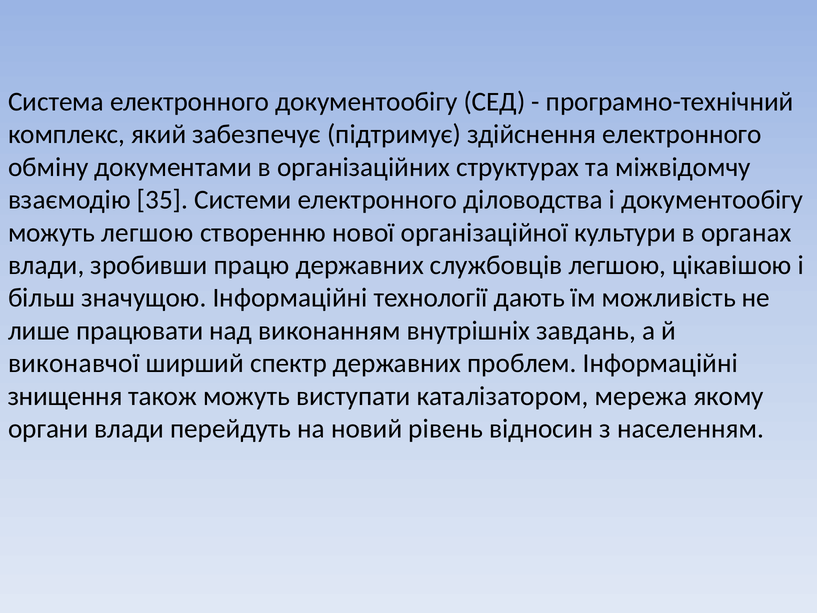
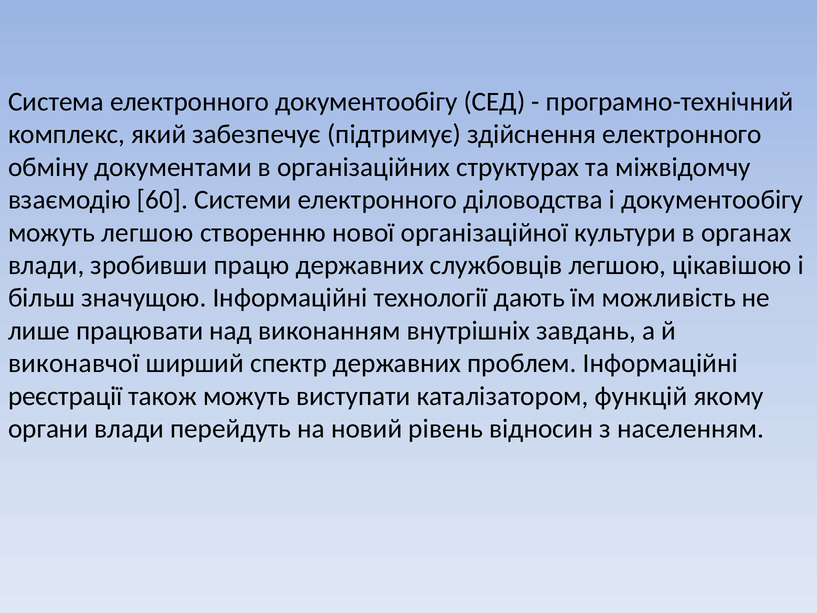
35: 35 -> 60
знищення: знищення -> реєстрації
мережа: мережа -> функцій
